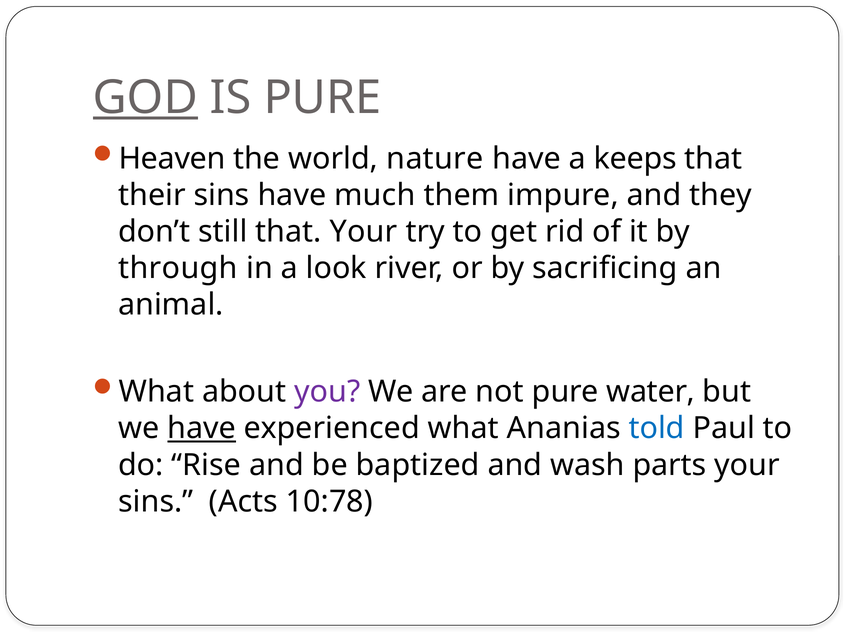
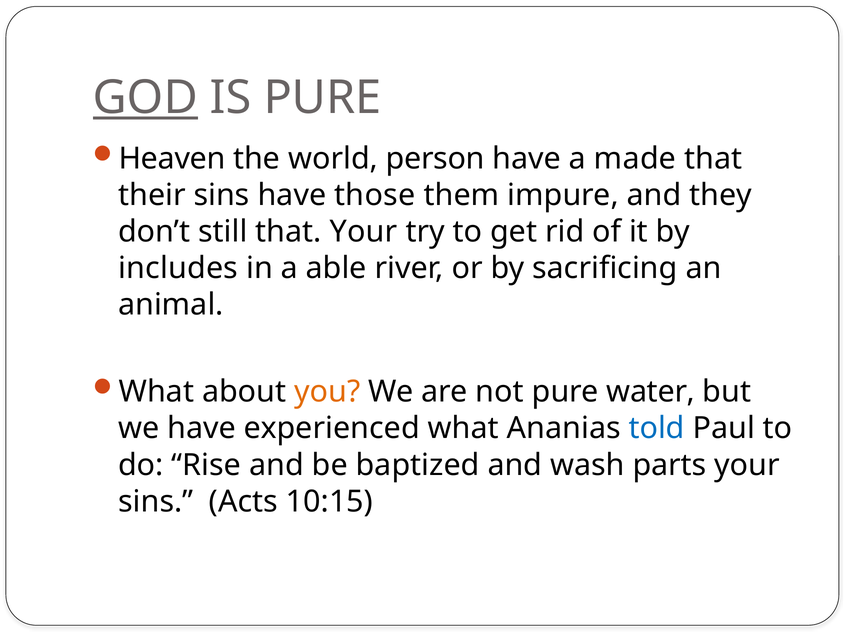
nature: nature -> person
keeps: keeps -> made
much: much -> those
through: through -> includes
look: look -> able
you colour: purple -> orange
have at (202, 428) underline: present -> none
10:78: 10:78 -> 10:15
